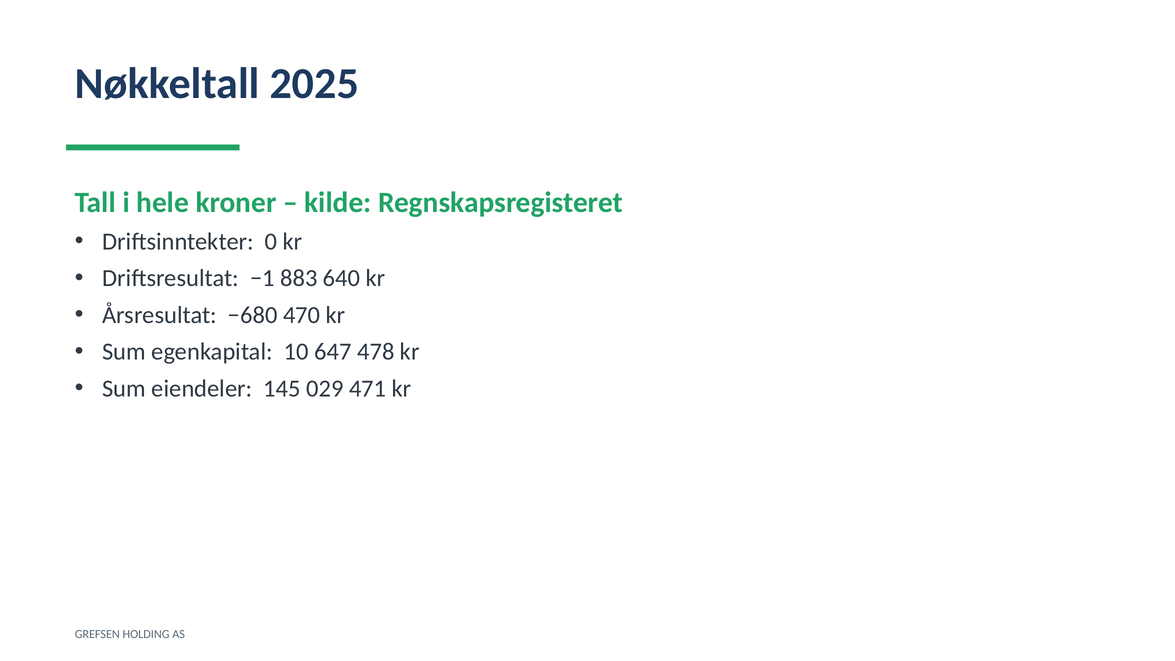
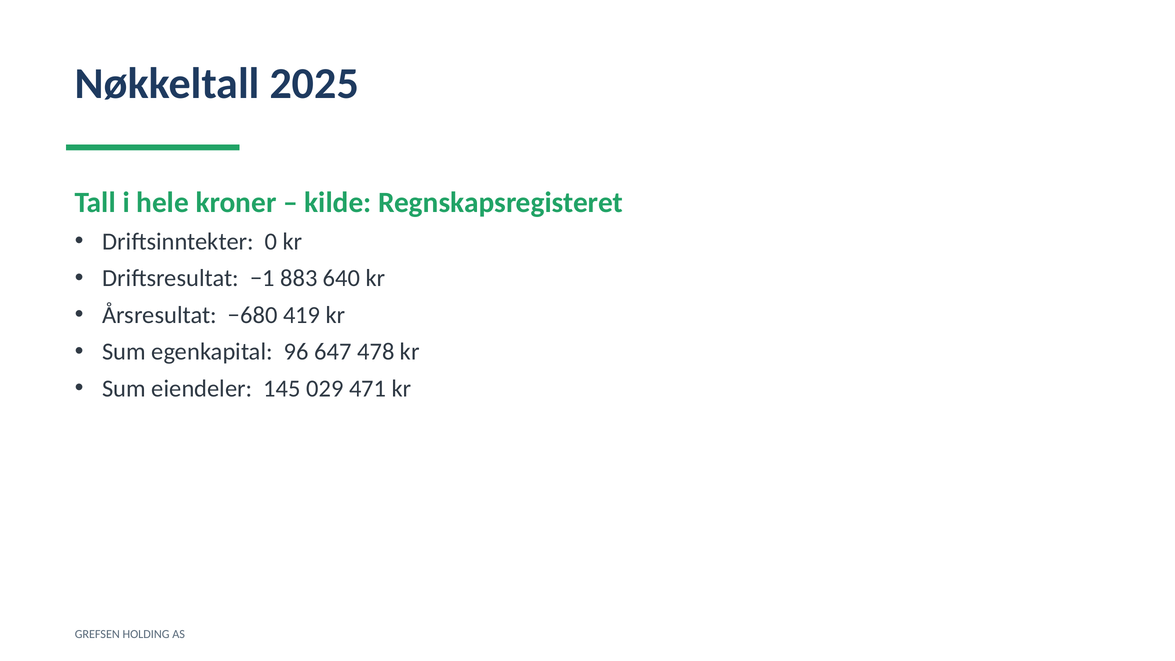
470: 470 -> 419
10: 10 -> 96
